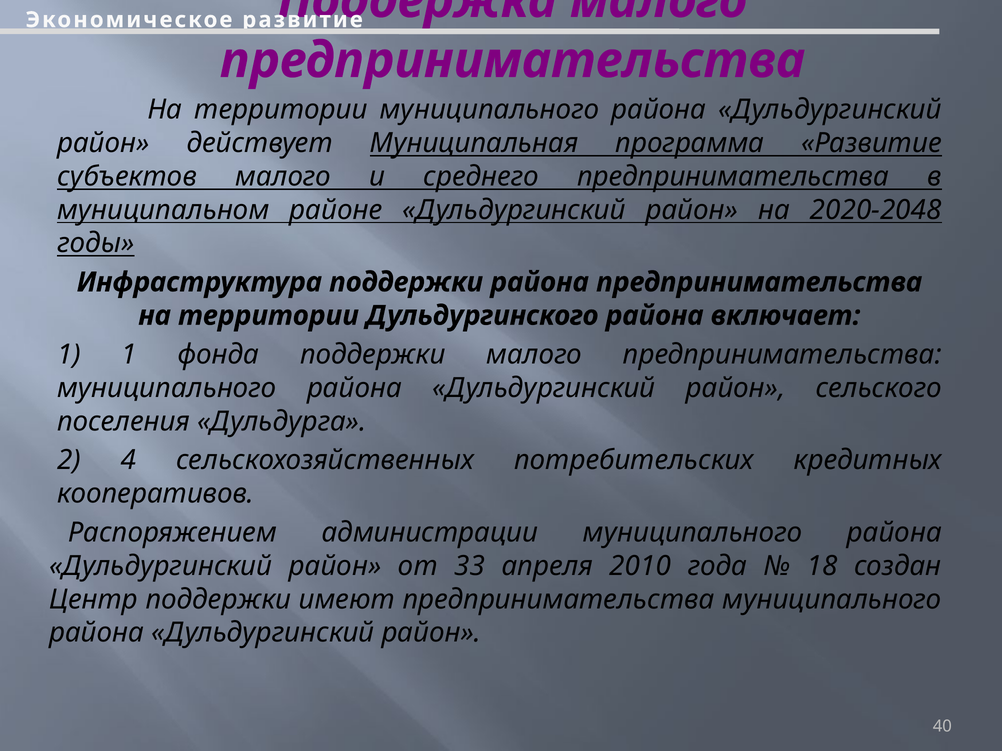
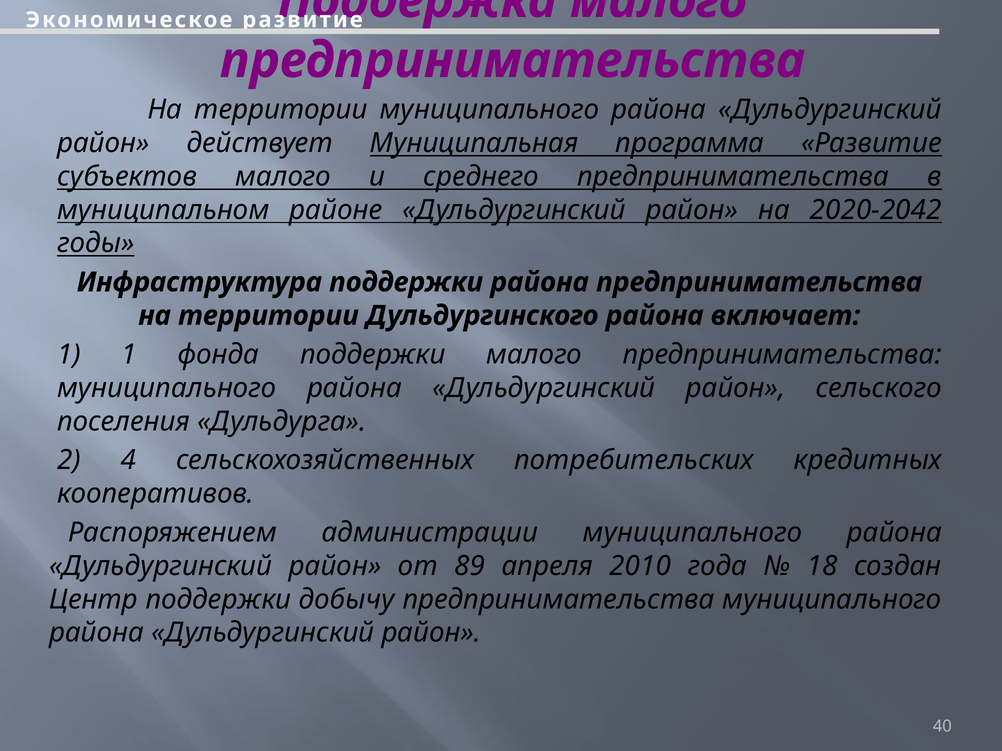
2020-2048: 2020-2048 -> 2020-2042
33: 33 -> 89
имеют: имеют -> добычу
